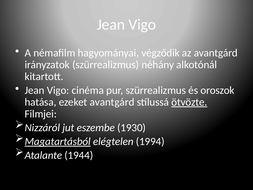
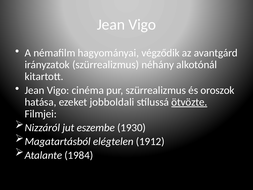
ezeket avantgárd: avantgárd -> jobboldali
Magatartásból underline: present -> none
1994: 1994 -> 1912
1944: 1944 -> 1984
